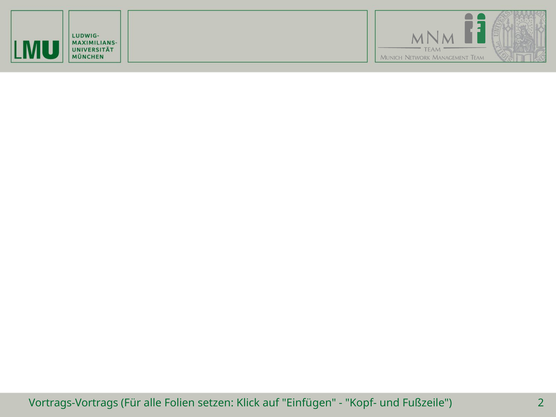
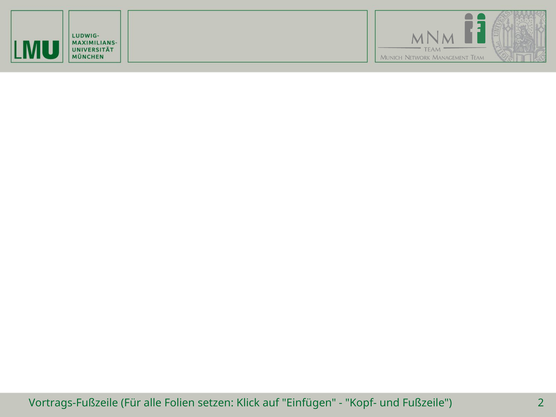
Vortrags-Vortrags: Vortrags-Vortrags -> Vortrags-Fußzeile
